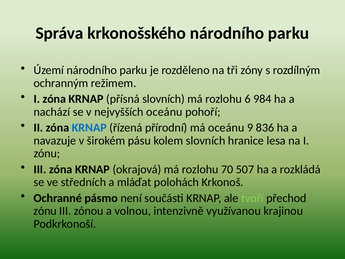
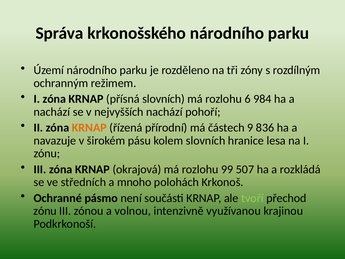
nejvyšších oceánu: oceánu -> nachází
KRNAP at (89, 128) colour: blue -> orange
má oceánu: oceánu -> částech
70: 70 -> 99
mláďat: mláďat -> mnoho
